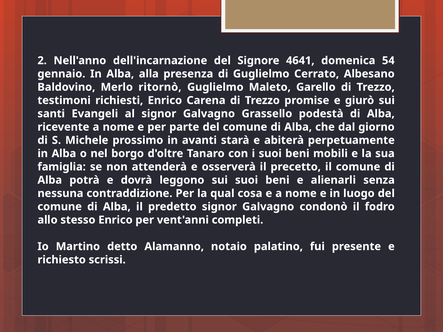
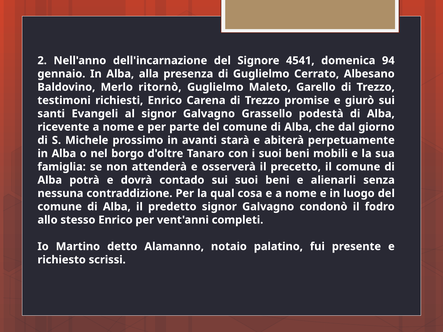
4641: 4641 -> 4541
54: 54 -> 94
leggono: leggono -> contado
